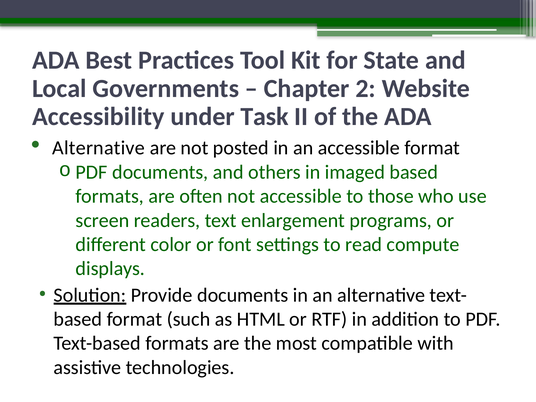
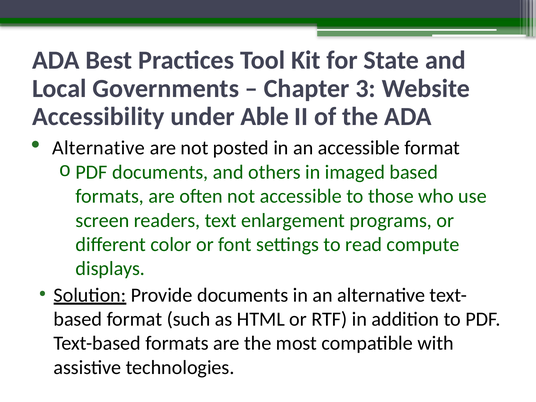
2: 2 -> 3
Task: Task -> Able
